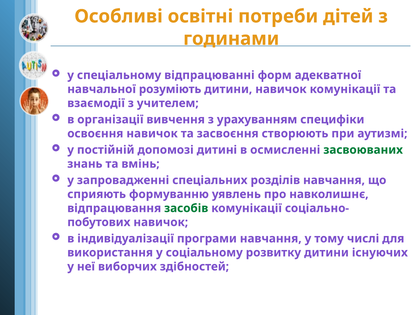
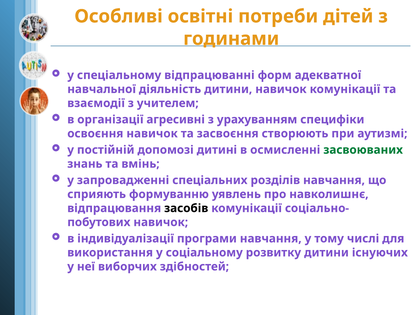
розуміють: розуміють -> діяльність
вивчення: вивчення -> агресивні
засобів colour: green -> black
